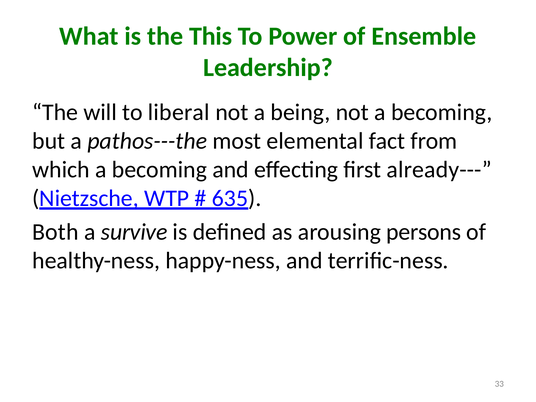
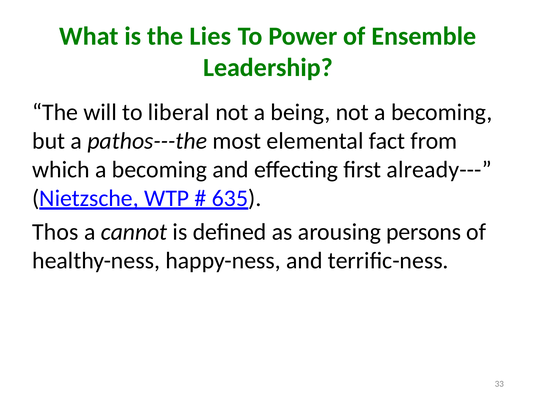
This: This -> Lies
Both: Both -> Thos
survive: survive -> cannot
